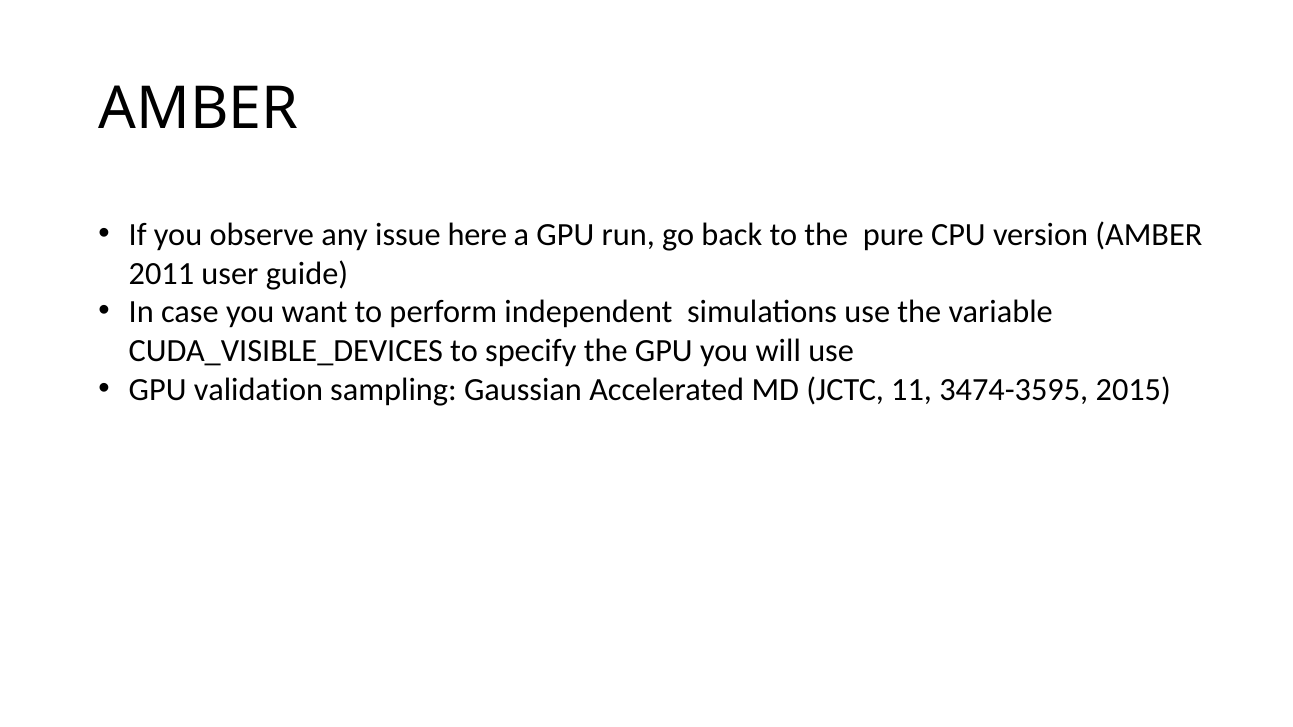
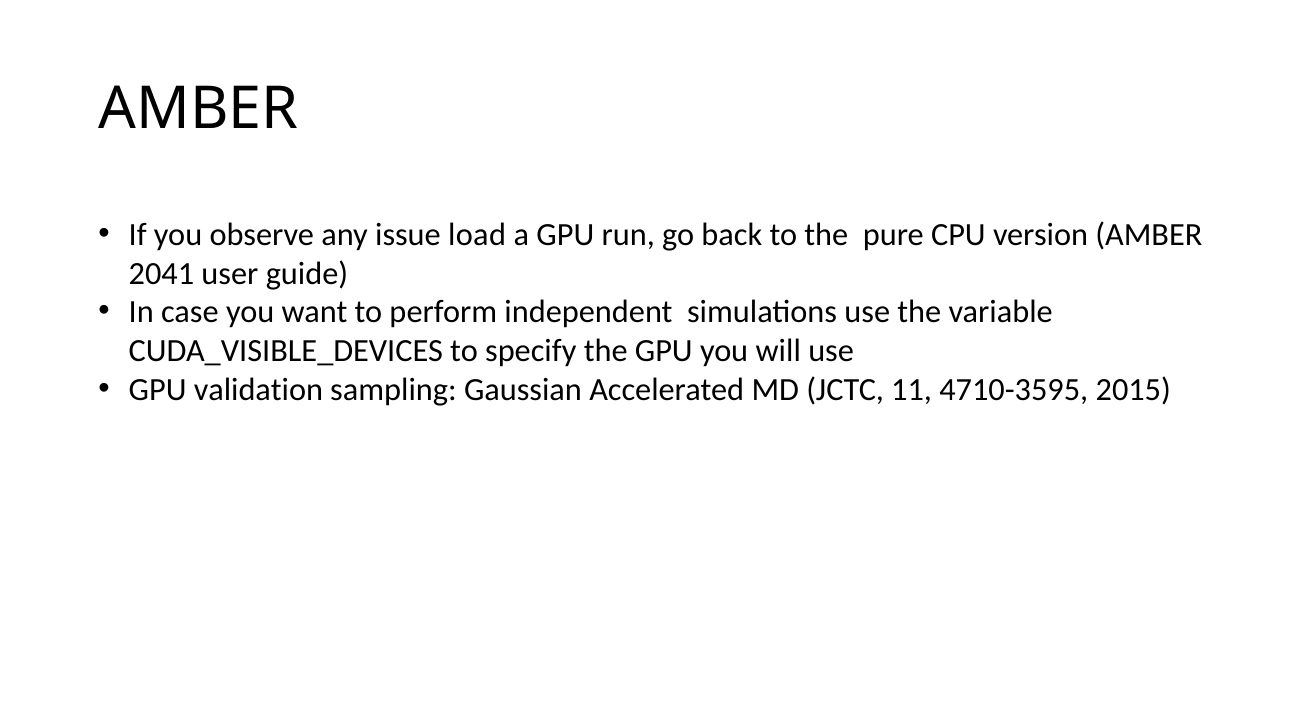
here: here -> load
2011: 2011 -> 2041
3474-3595: 3474-3595 -> 4710-3595
